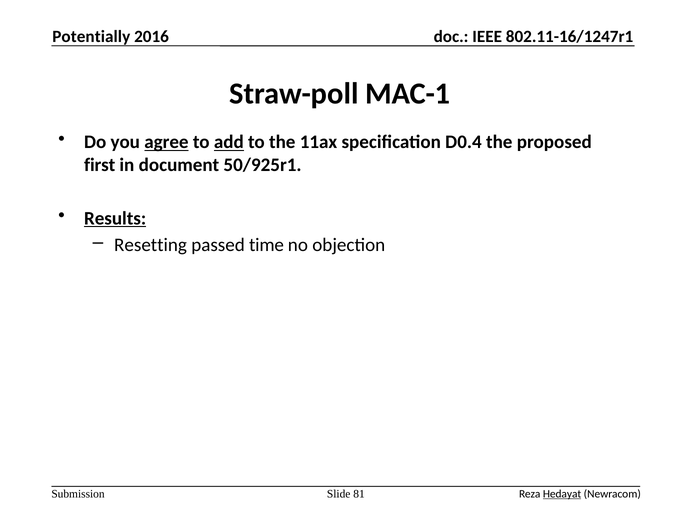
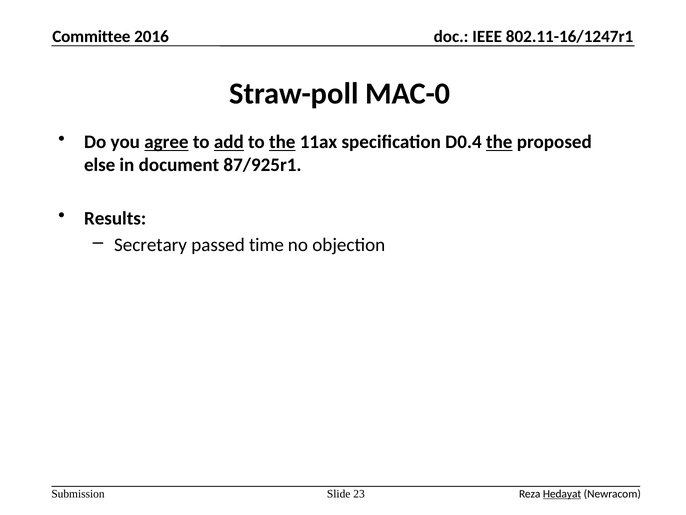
Potentially: Potentially -> Committee
MAC-1: MAC-1 -> MAC-0
the at (282, 142) underline: none -> present
the at (499, 142) underline: none -> present
first: first -> else
50/925r1: 50/925r1 -> 87/925r1
Results underline: present -> none
Resetting: Resetting -> Secretary
81: 81 -> 23
